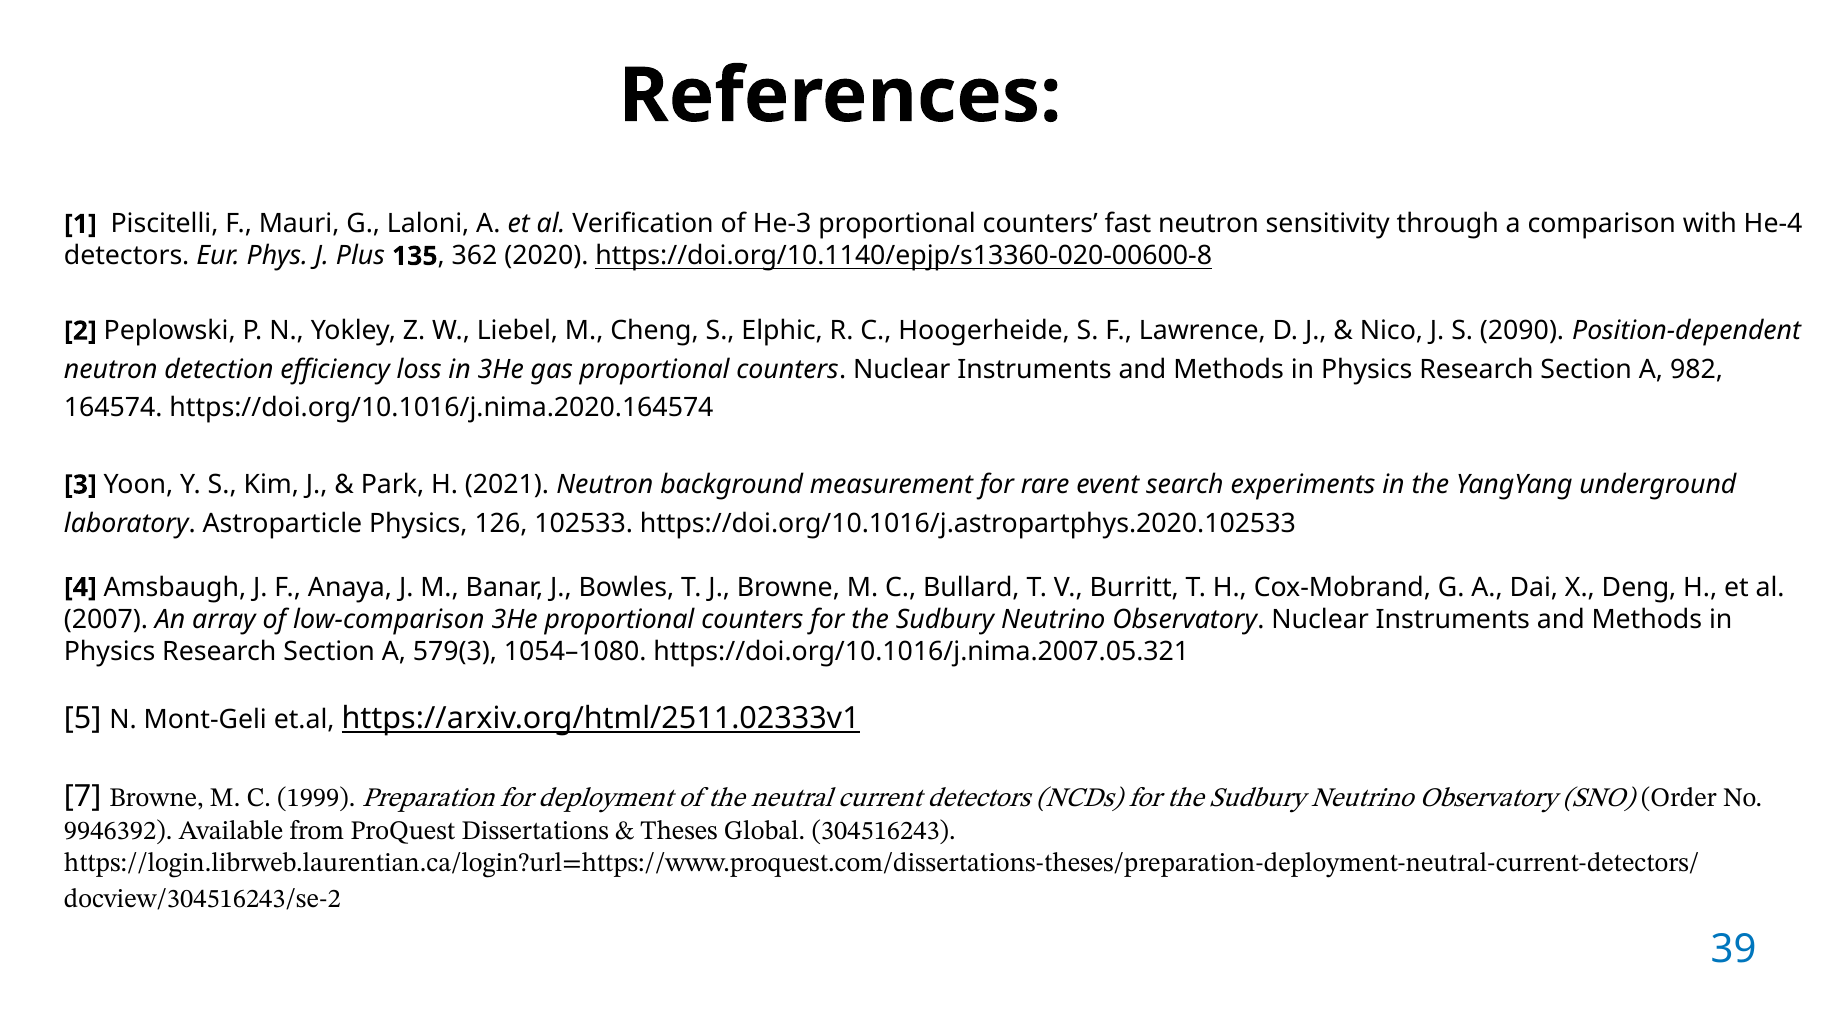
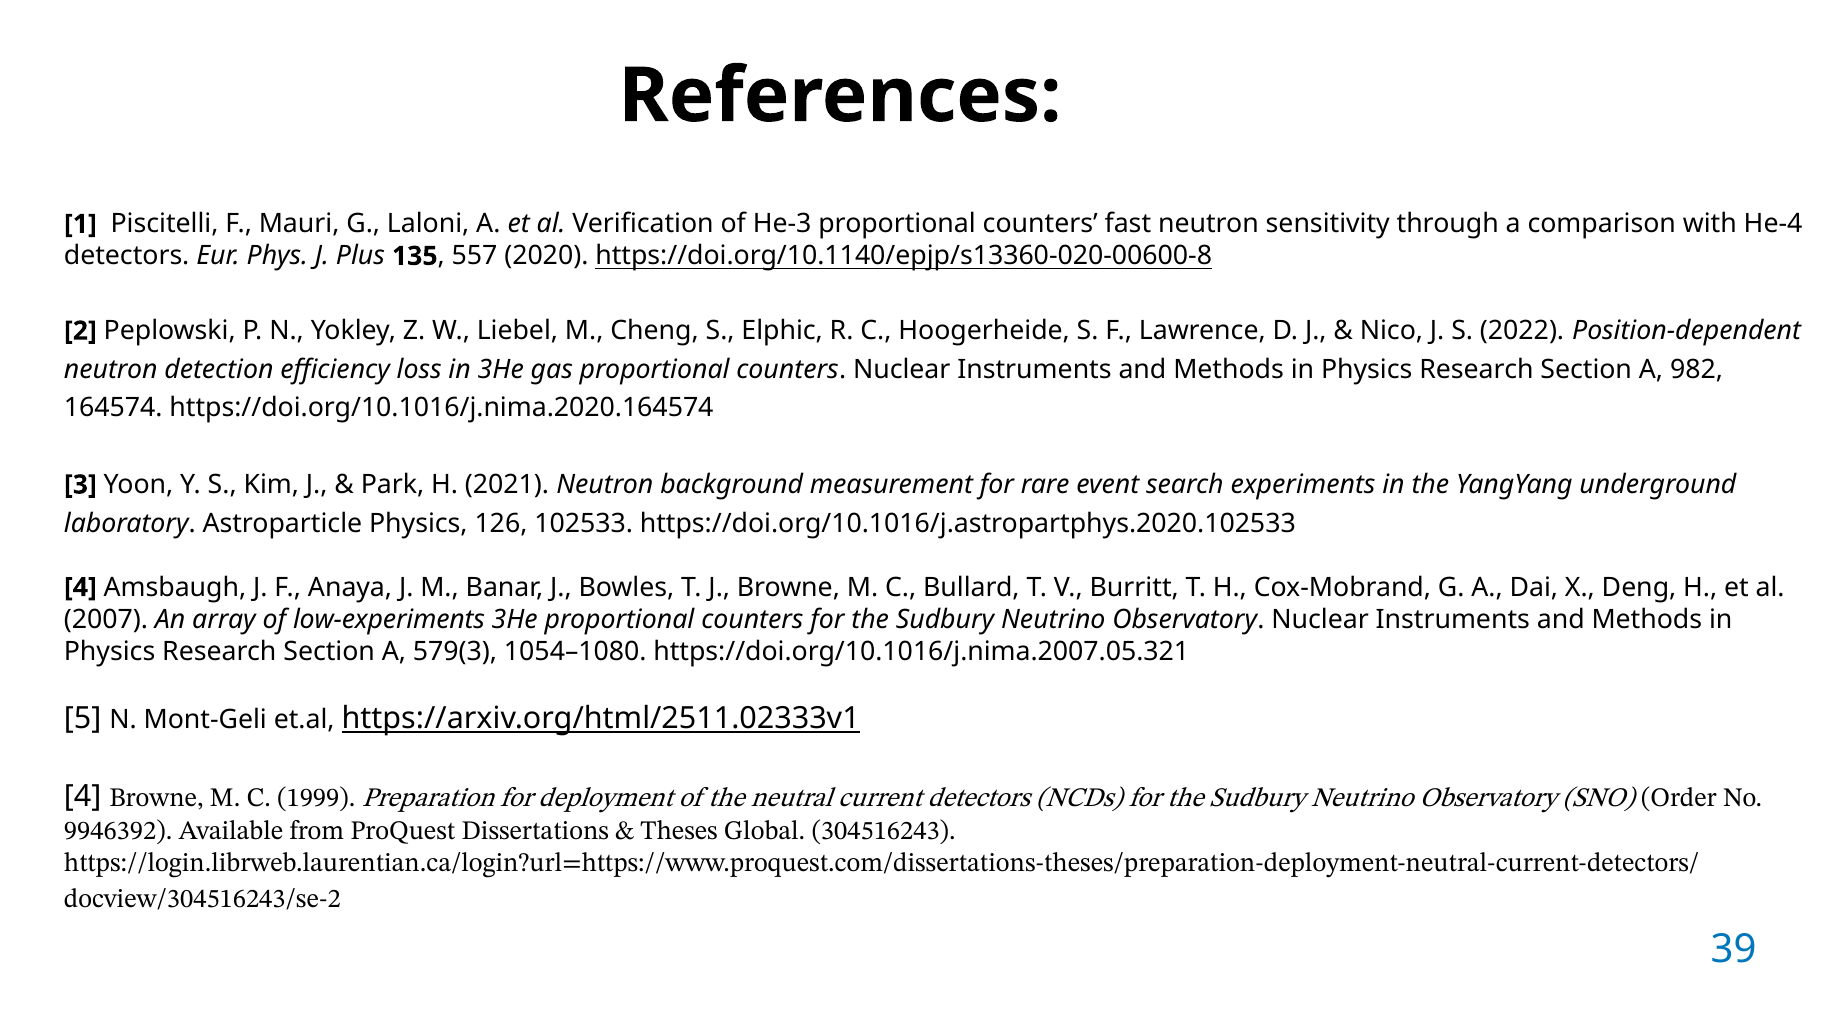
362: 362 -> 557
2090: 2090 -> 2022
low-comparison: low-comparison -> low-experiments
7 at (83, 796): 7 -> 4
